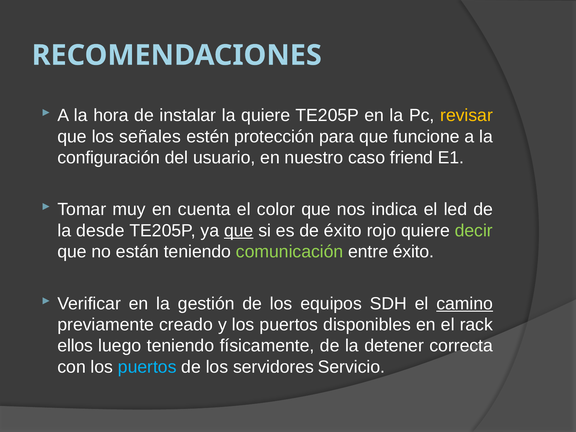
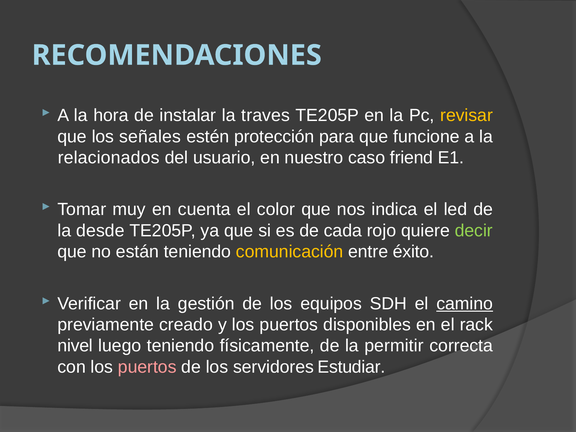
la quiere: quiere -> traves
configuración: configuración -> relacionados
que at (239, 231) underline: present -> none
de éxito: éxito -> cada
comunicación colour: light green -> yellow
ellos: ellos -> nivel
detener: detener -> permitir
puertos at (147, 367) colour: light blue -> pink
Servicio: Servicio -> Estudiar
